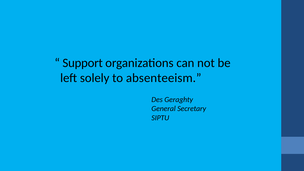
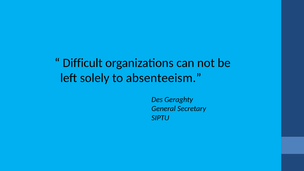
Support: Support -> Difficult
